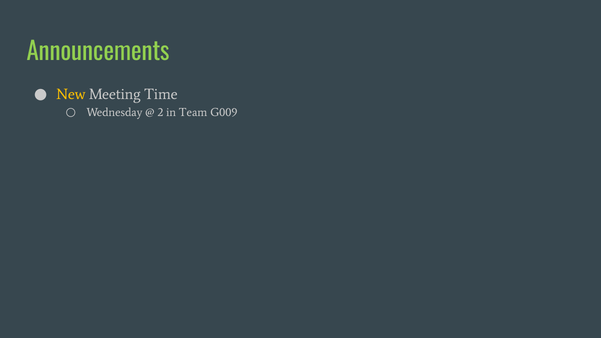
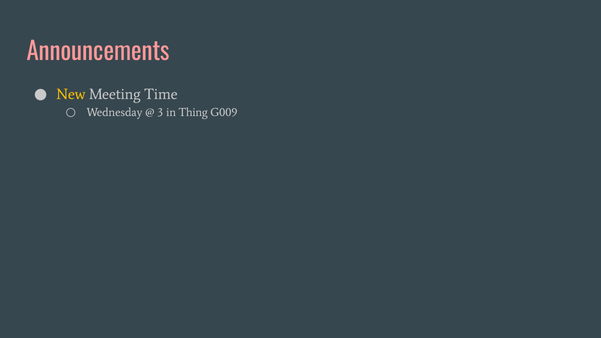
Announcements colour: light green -> pink
2: 2 -> 3
Team: Team -> Thing
